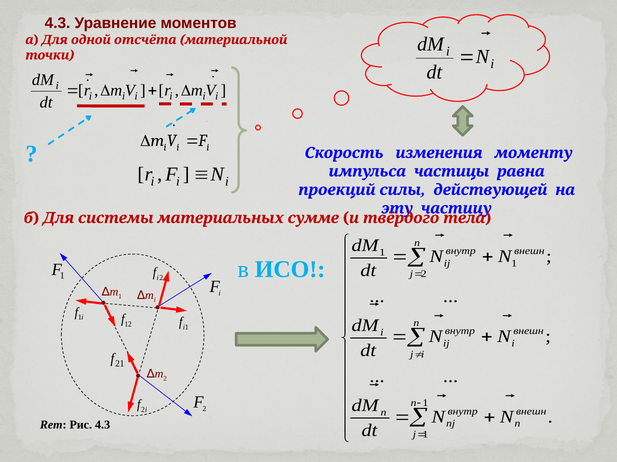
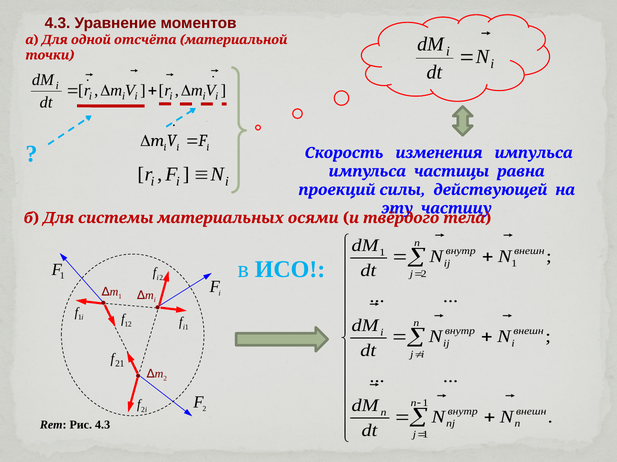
изменения моменту: моменту -> импульса
сумме: сумме -> осями
